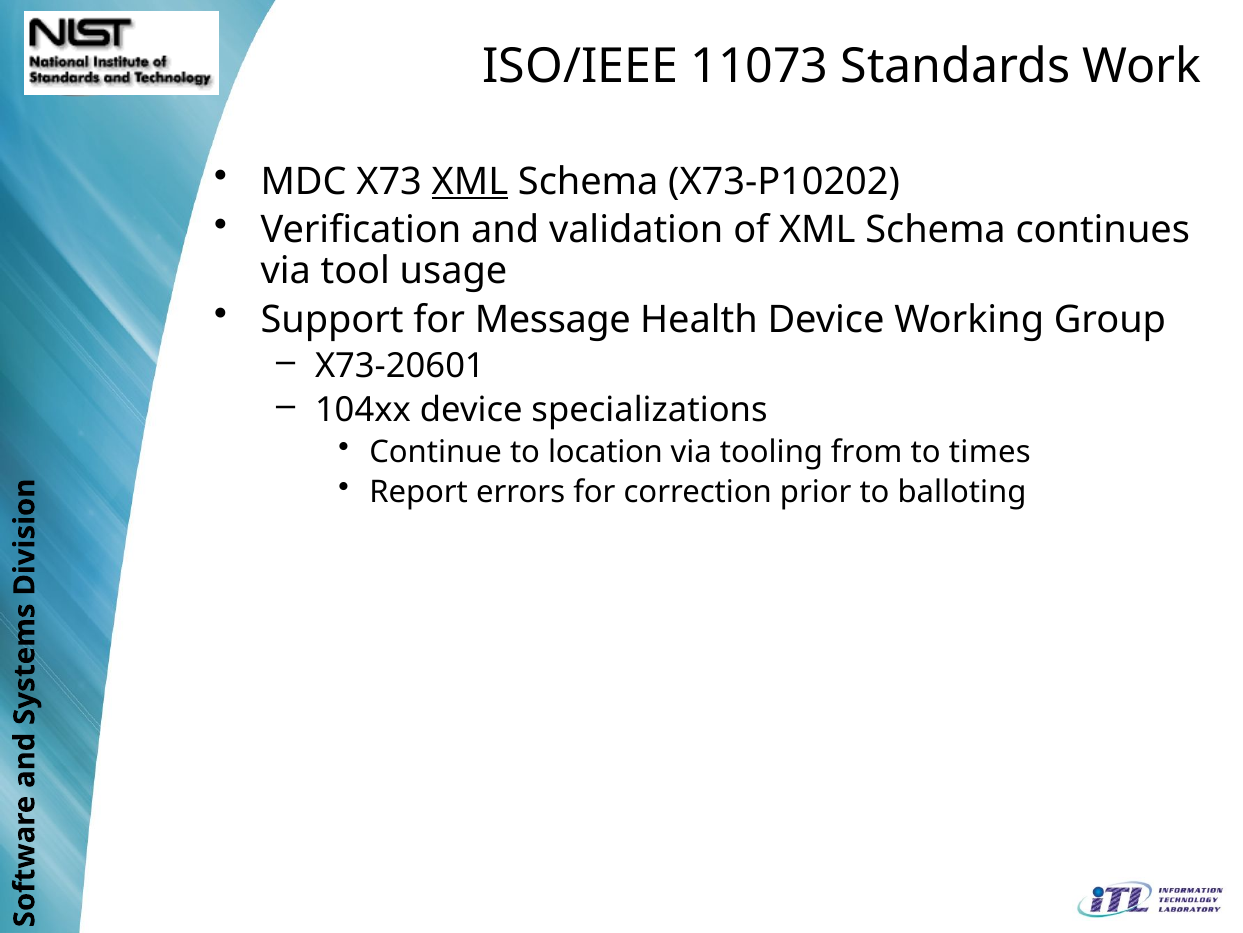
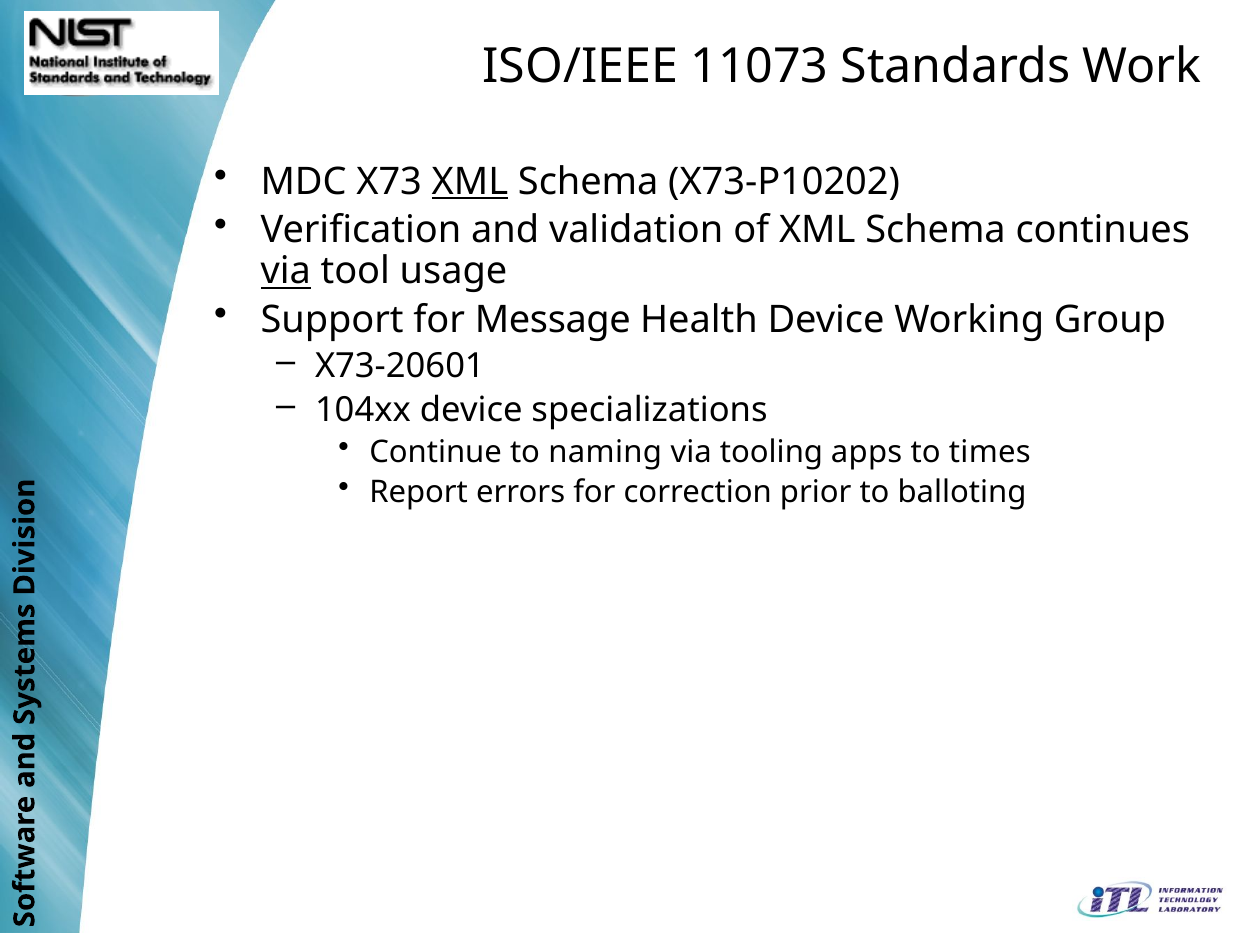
via at (286, 271) underline: none -> present
location: location -> naming
from: from -> apps
